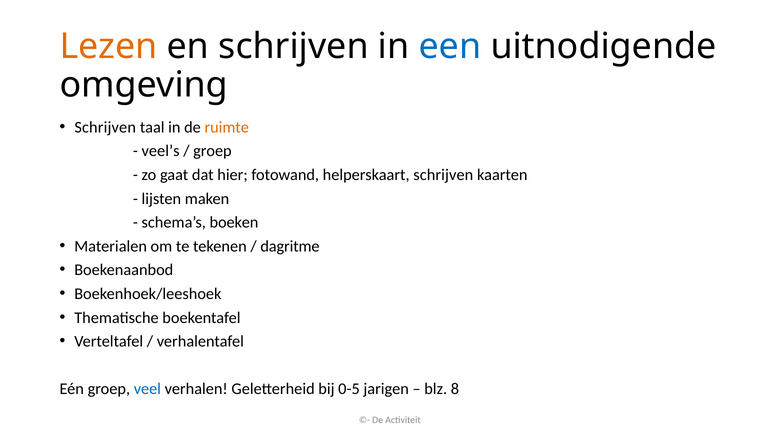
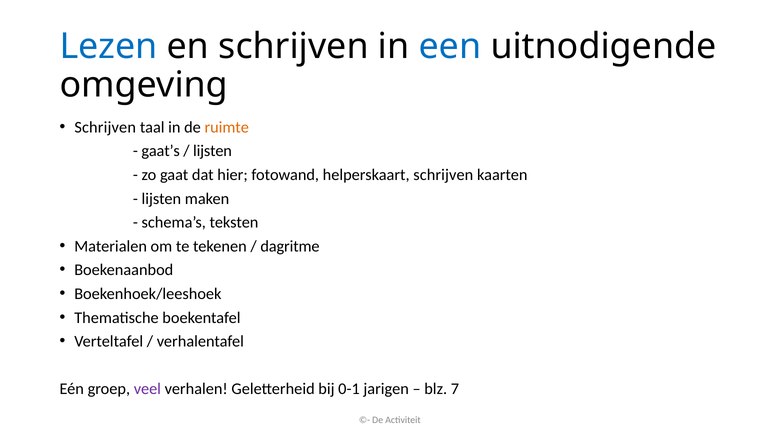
Lezen colour: orange -> blue
veel’s: veel’s -> gaat’s
groep at (212, 151): groep -> lijsten
boeken: boeken -> teksten
veel colour: blue -> purple
0-5: 0-5 -> 0-1
8: 8 -> 7
